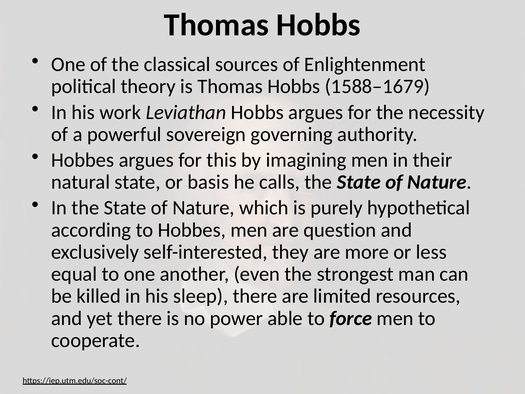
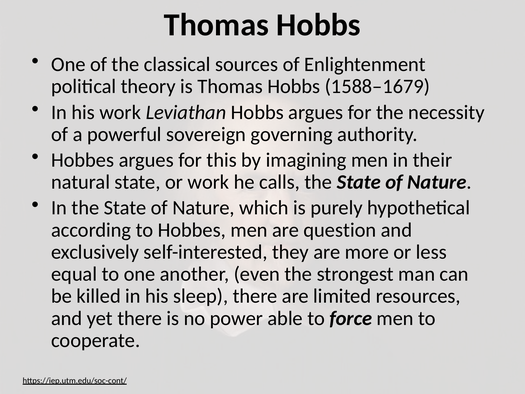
or basis: basis -> work
